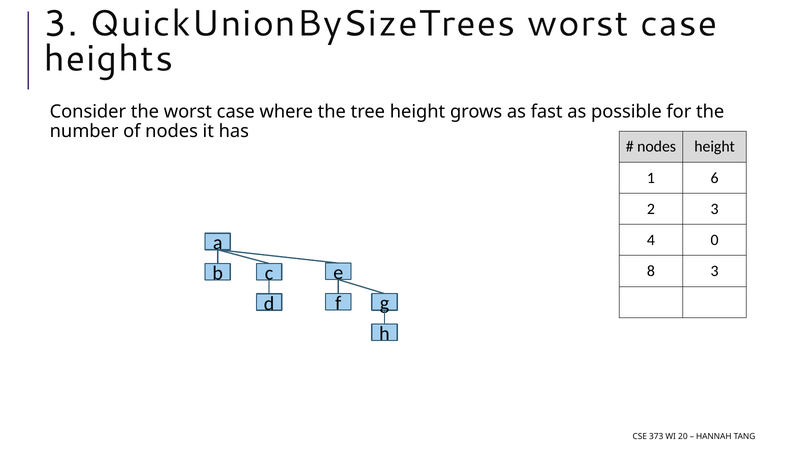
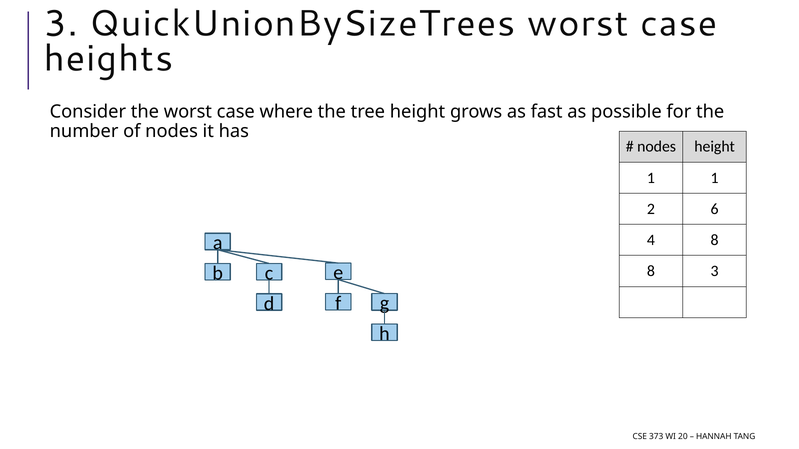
1 6: 6 -> 1
2 3: 3 -> 6
4 0: 0 -> 8
